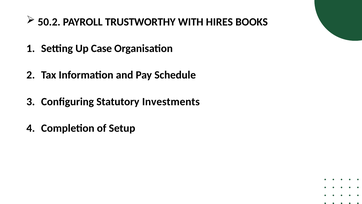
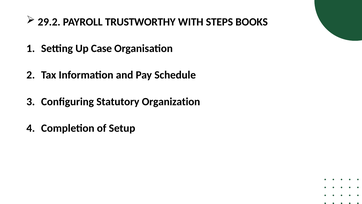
50.2: 50.2 -> 29.2
HIRES: HIRES -> STEPS
Investments: Investments -> Organization
